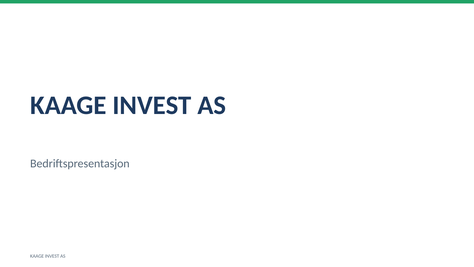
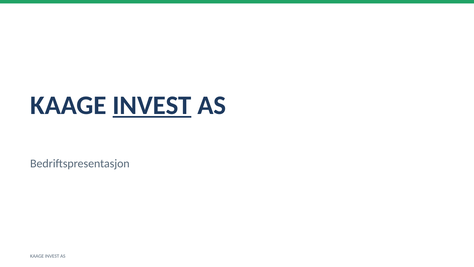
INVEST at (152, 105) underline: none -> present
